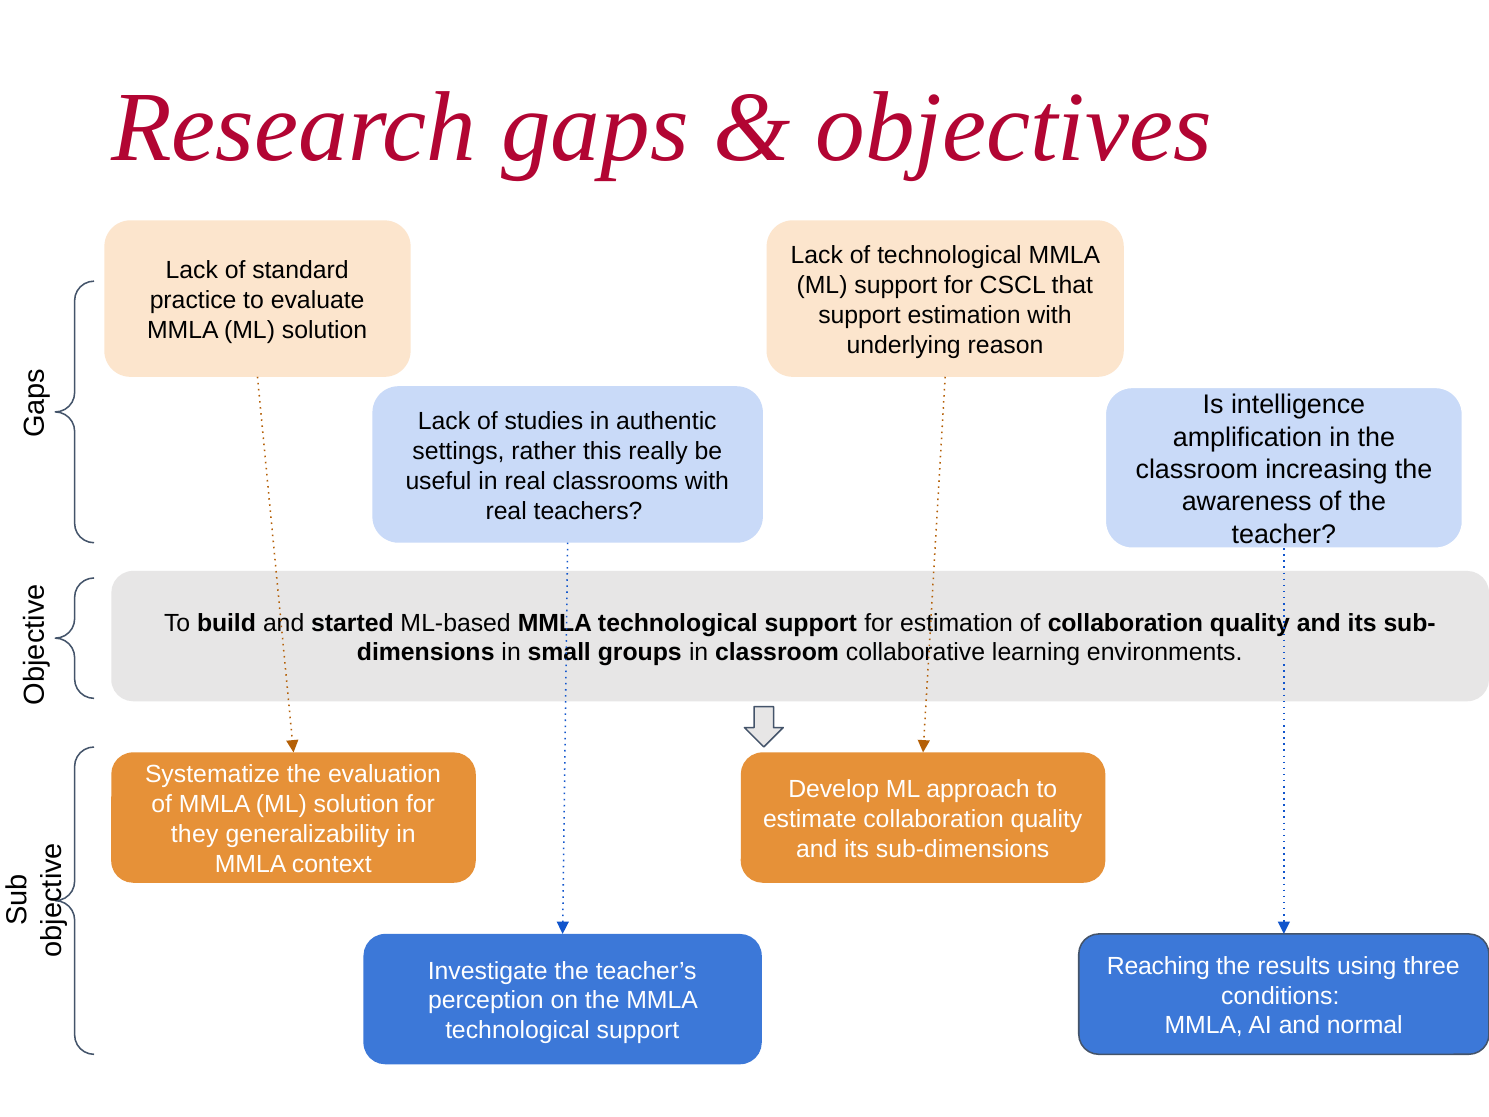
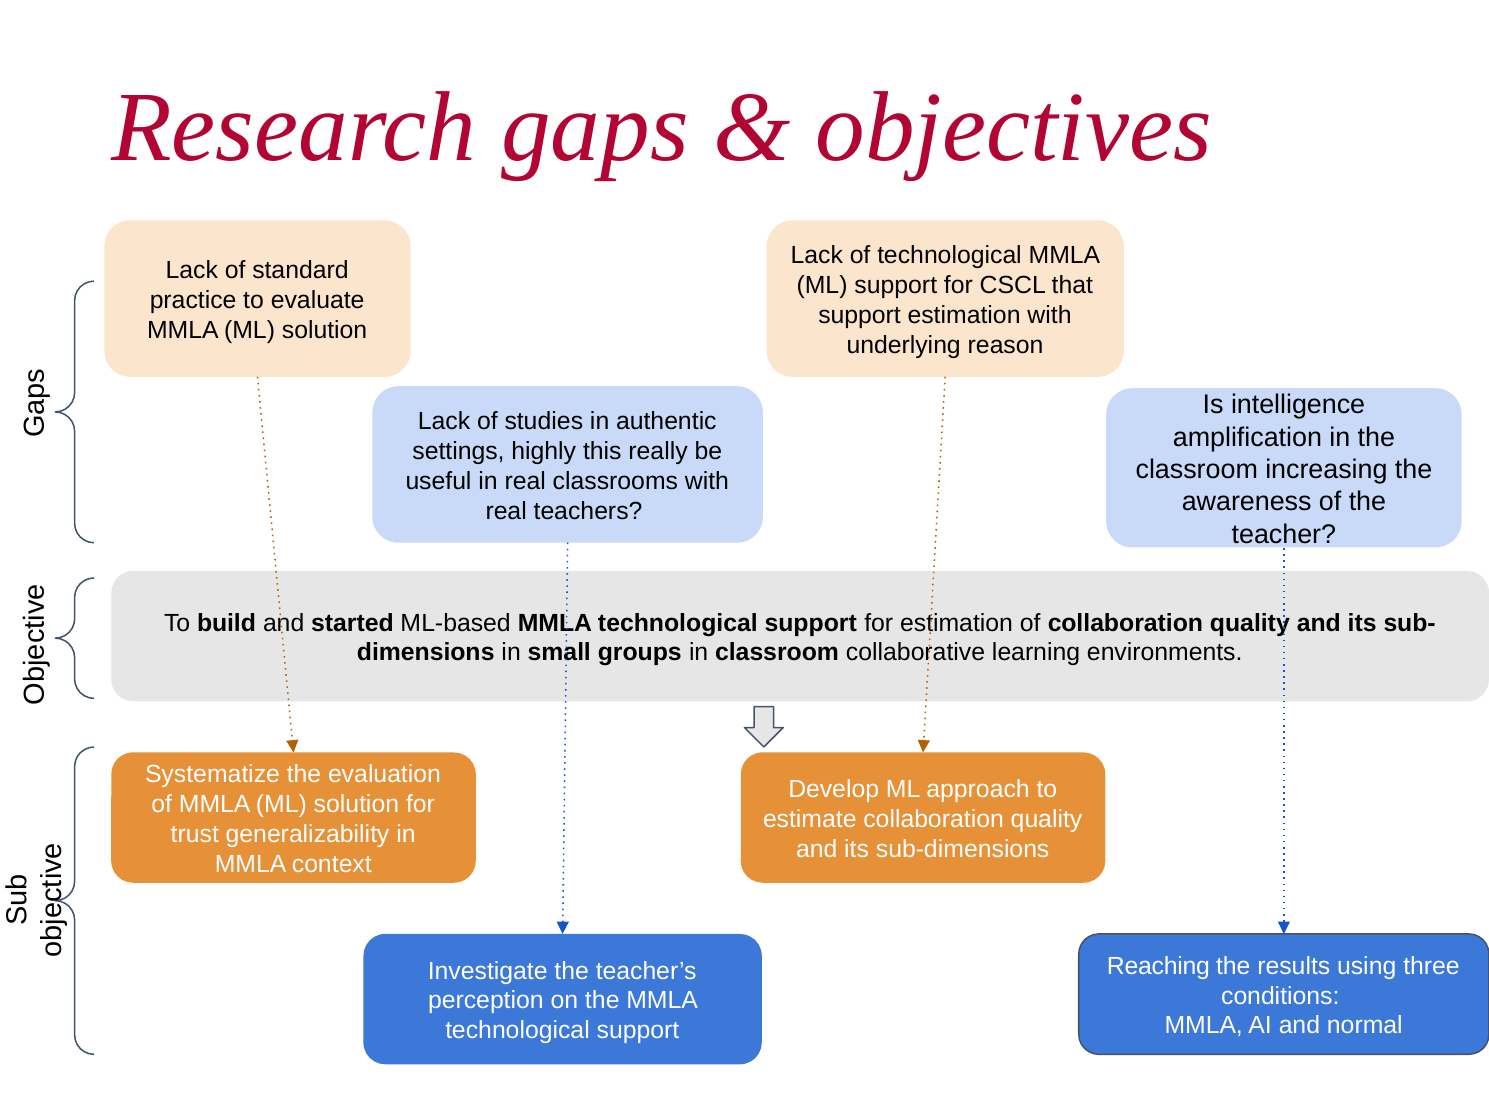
rather: rather -> highly
they: they -> trust
